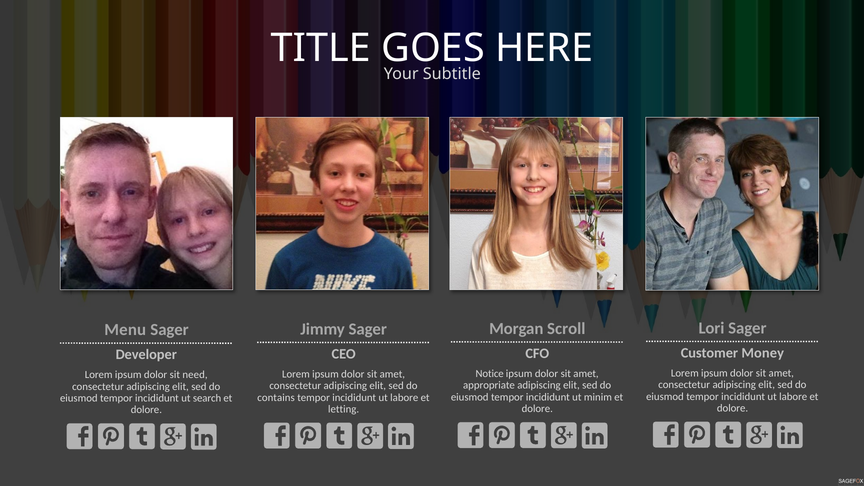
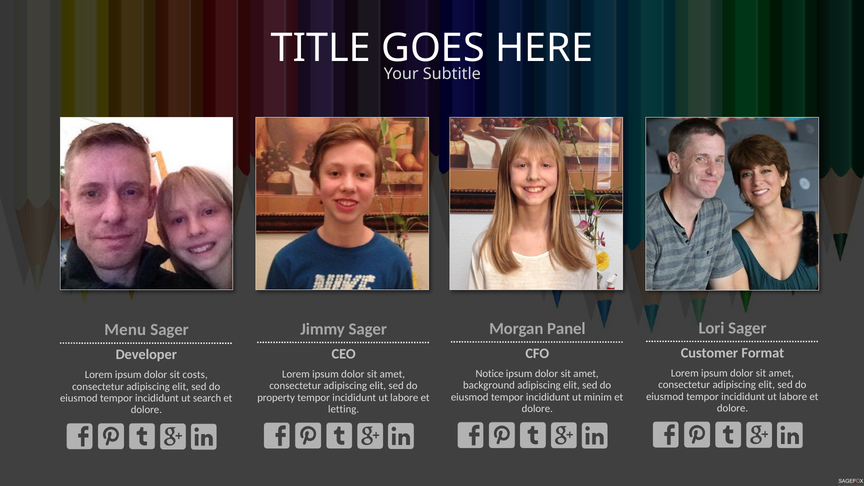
Scroll: Scroll -> Panel
Money: Money -> Format
need: need -> costs
appropriate: appropriate -> background
contains: contains -> property
